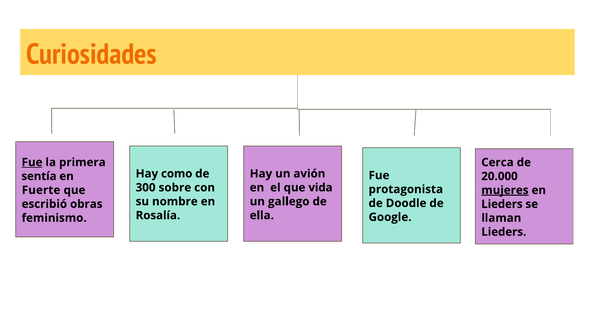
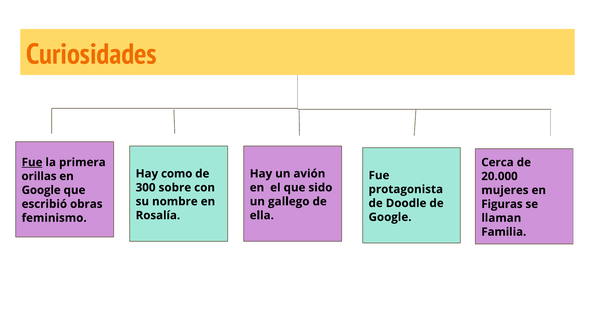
sentía: sentía -> orillas
vida: vida -> sido
Fuerte at (41, 190): Fuerte -> Google
mujeres underline: present -> none
Lieders at (502, 204): Lieders -> Figuras
Lieders at (504, 232): Lieders -> Familia
